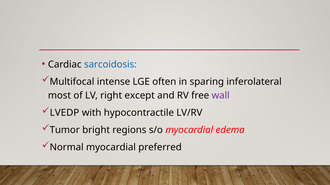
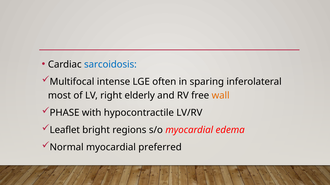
except: except -> elderly
wall colour: purple -> orange
LVEDP: LVEDP -> PHASE
Tumor: Tumor -> Leaflet
